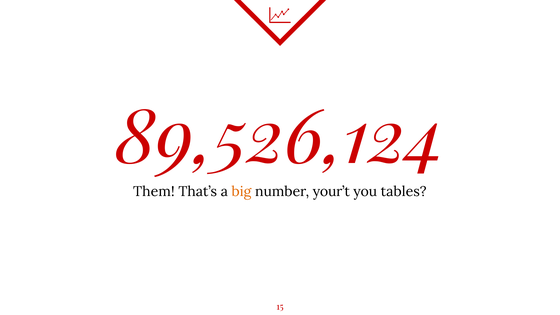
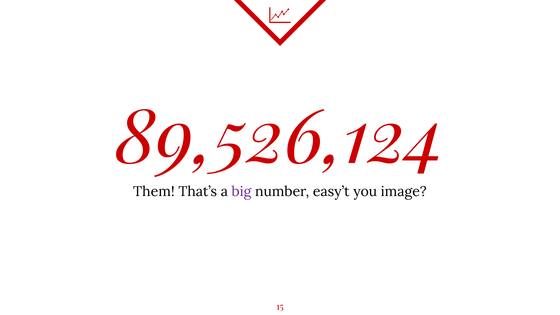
big colour: orange -> purple
your’t: your’t -> easy’t
tables: tables -> image
